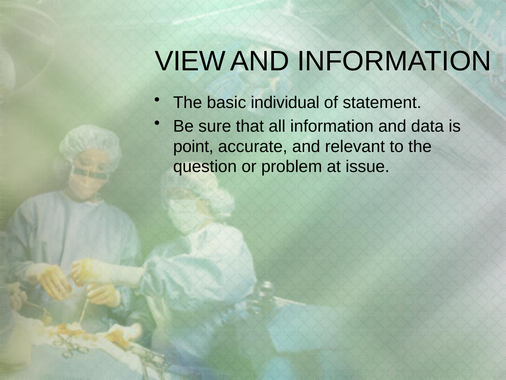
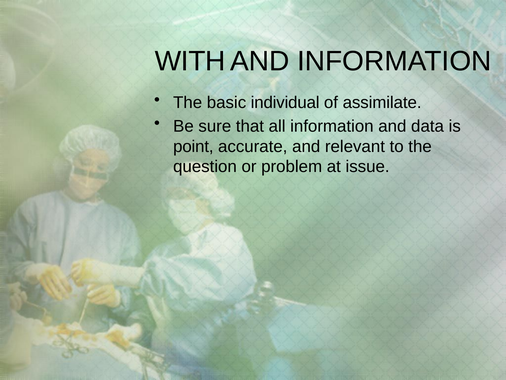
VIEW: VIEW -> WITH
statement: statement -> assimilate
